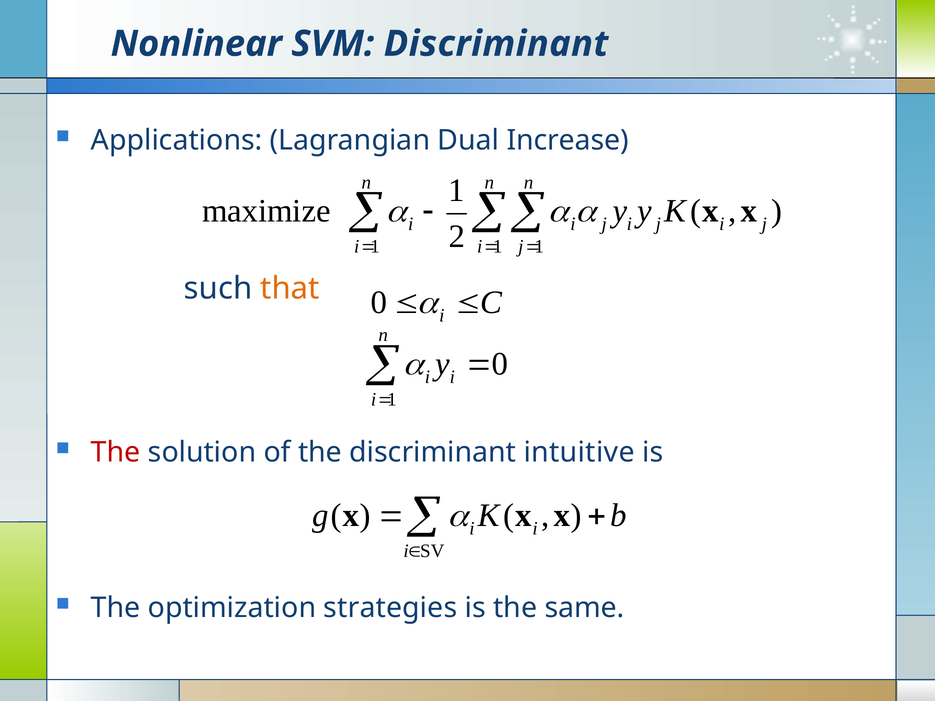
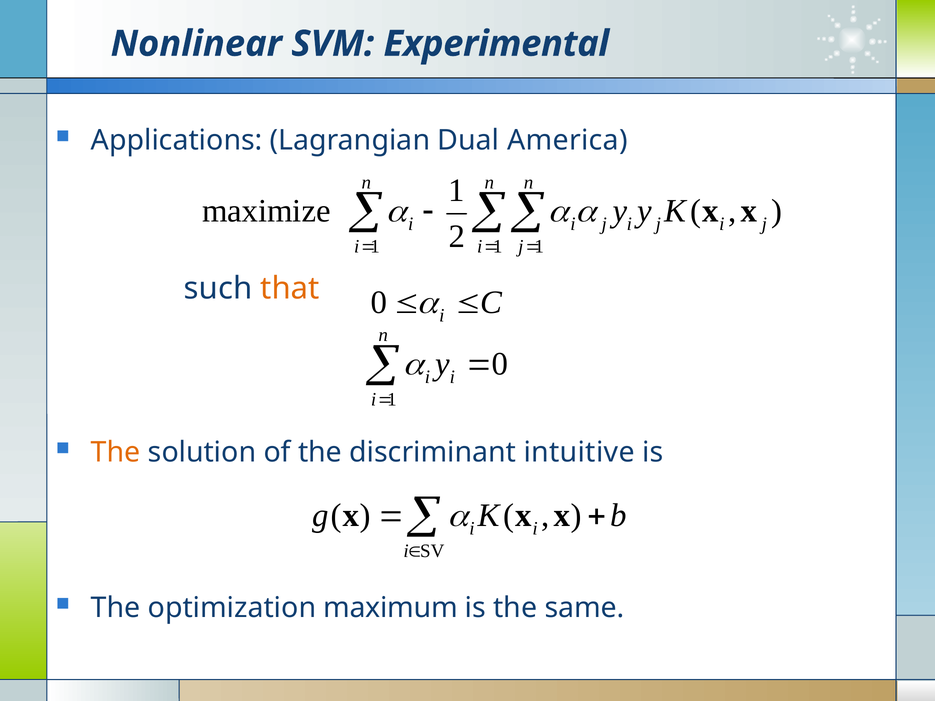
SVM Discriminant: Discriminant -> Experimental
Increase: Increase -> America
The at (116, 452) colour: red -> orange
strategies: strategies -> maximum
